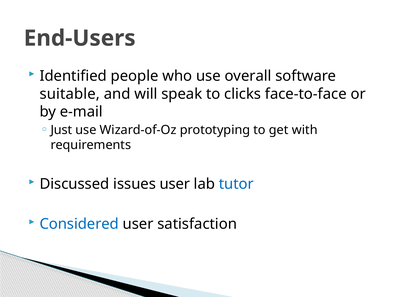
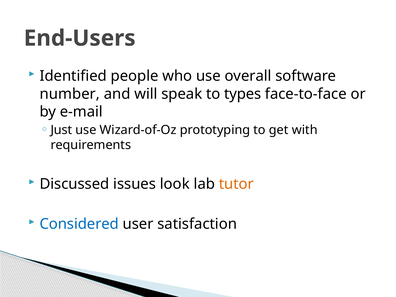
suitable: suitable -> number
clicks: clicks -> types
issues user: user -> look
tutor colour: blue -> orange
